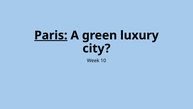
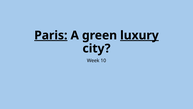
luxury underline: none -> present
